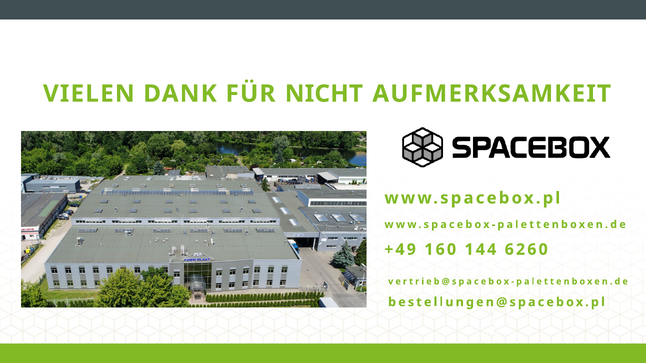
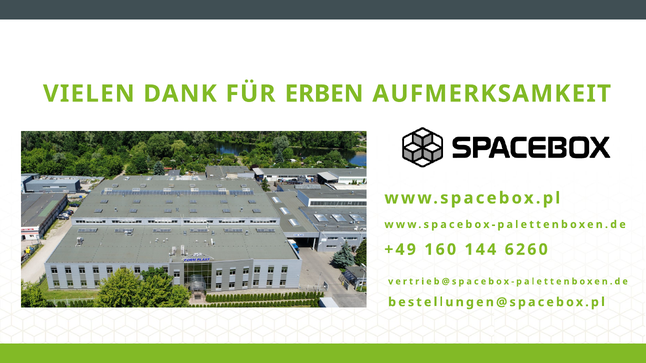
NICHT: NICHT -> ERBEN
